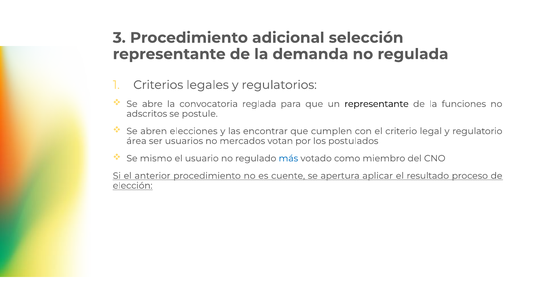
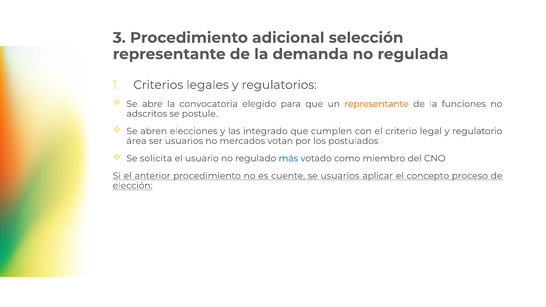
reglada: reglada -> elegido
representante at (377, 104) colour: black -> orange
encontrar: encontrar -> integrado
mismo: mismo -> solicita
se apertura: apertura -> usuarios
resultado: resultado -> concepto
